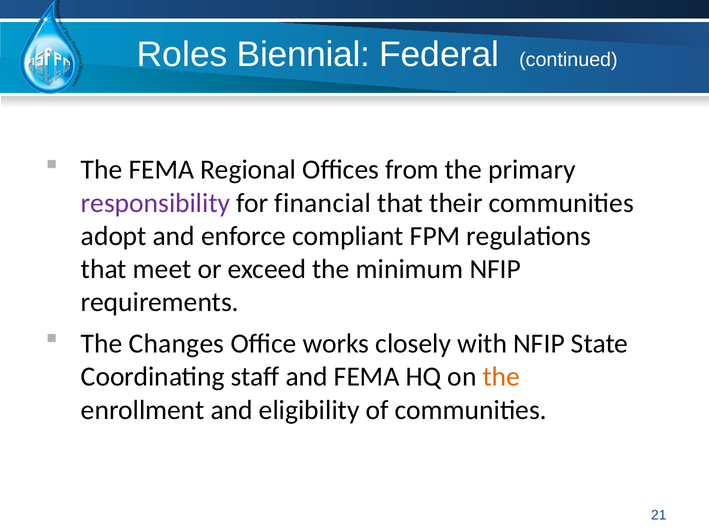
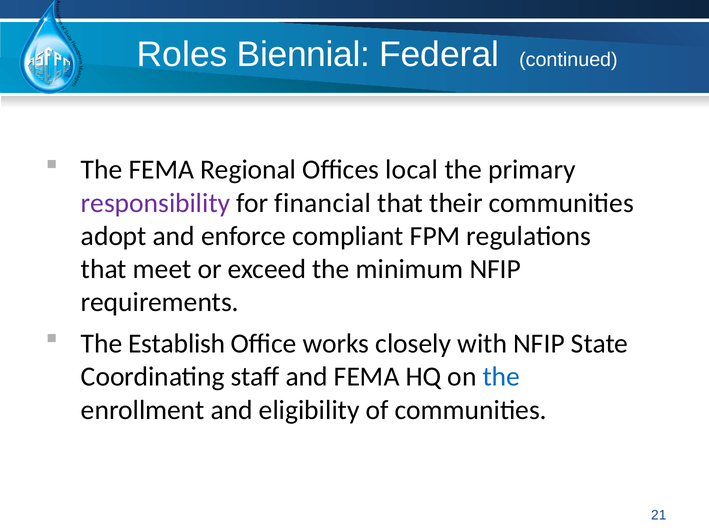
from: from -> local
Changes: Changes -> Establish
the at (501, 377) colour: orange -> blue
